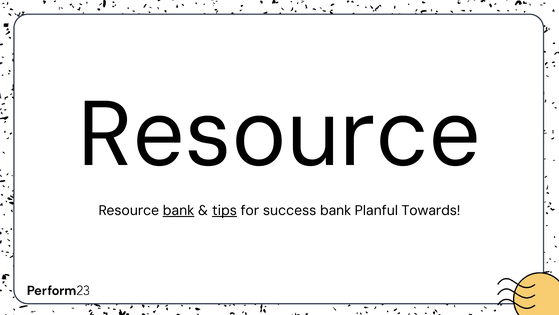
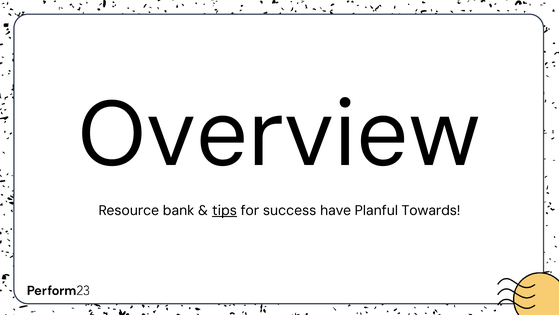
Resource at (279, 135): Resource -> Overview
bank at (179, 210) underline: present -> none
success bank: bank -> have
